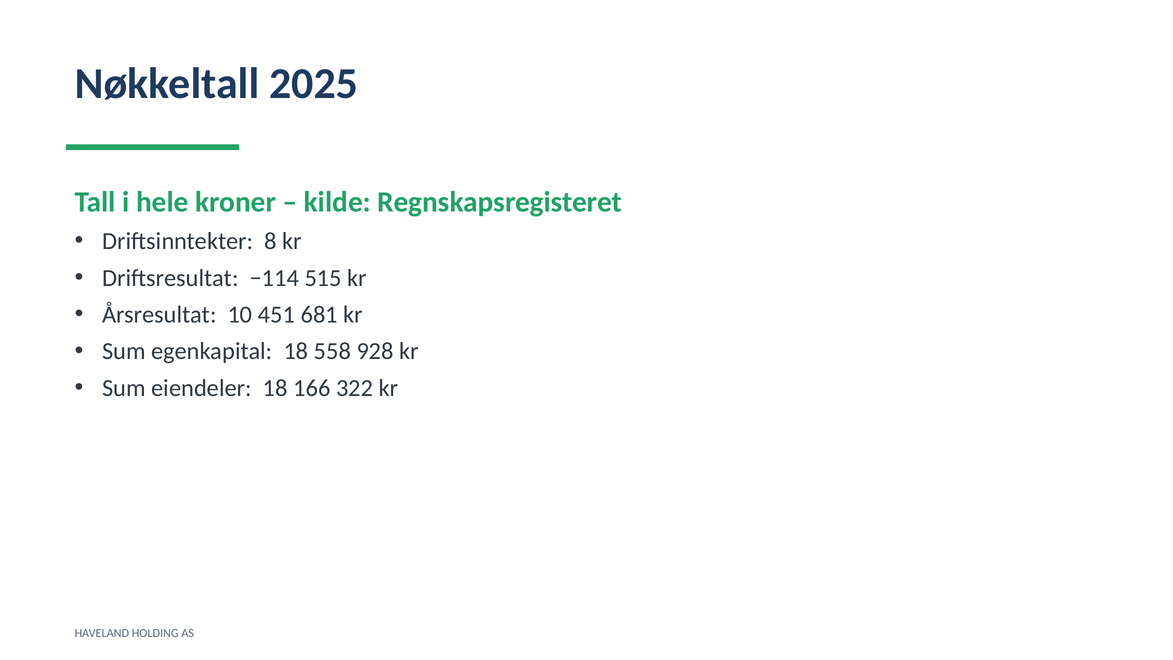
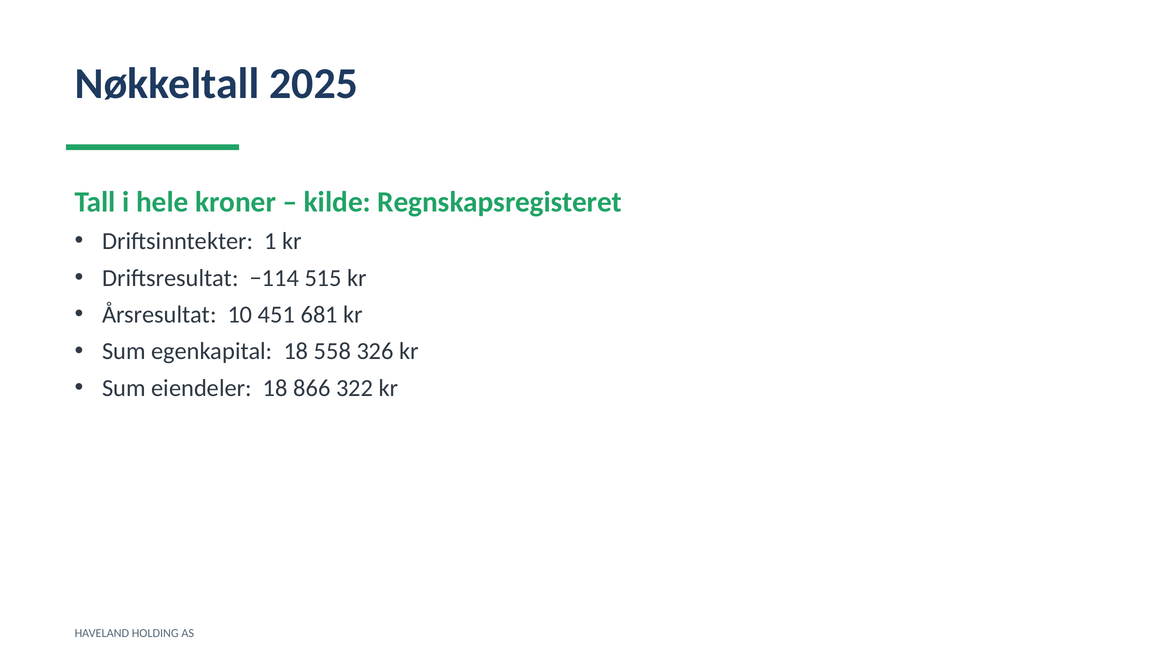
8: 8 -> 1
928: 928 -> 326
166: 166 -> 866
